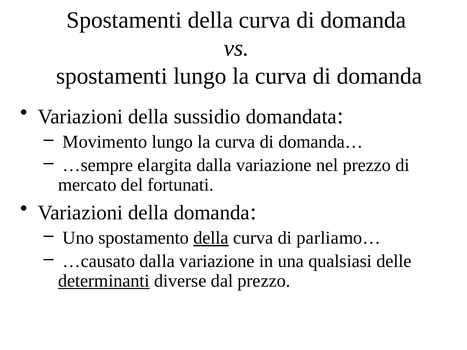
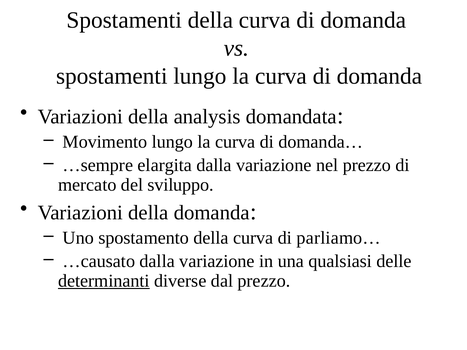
sussidio: sussidio -> analysis
fortunati: fortunati -> sviluppo
della at (211, 238) underline: present -> none
